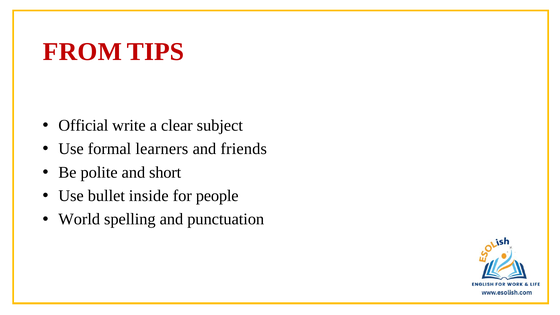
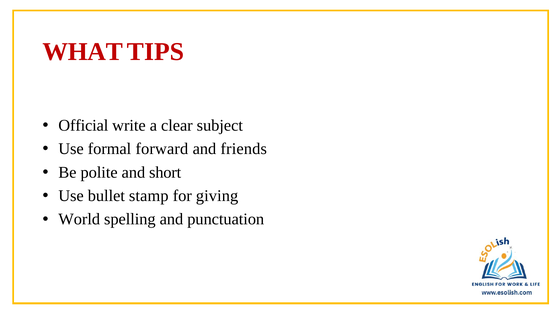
FROM: FROM -> WHAT
learners: learners -> forward
inside: inside -> stamp
people: people -> giving
